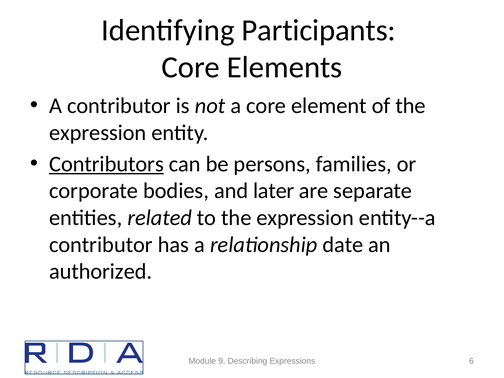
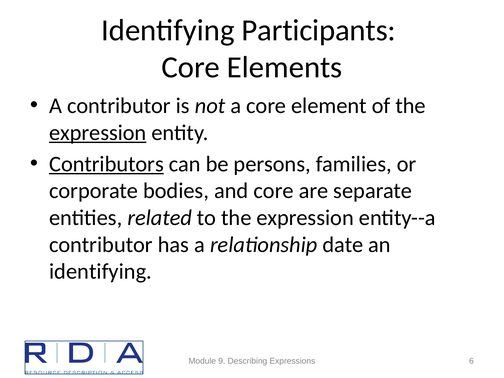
expression at (98, 133) underline: none -> present
and later: later -> core
authorized at (101, 272): authorized -> identifying
